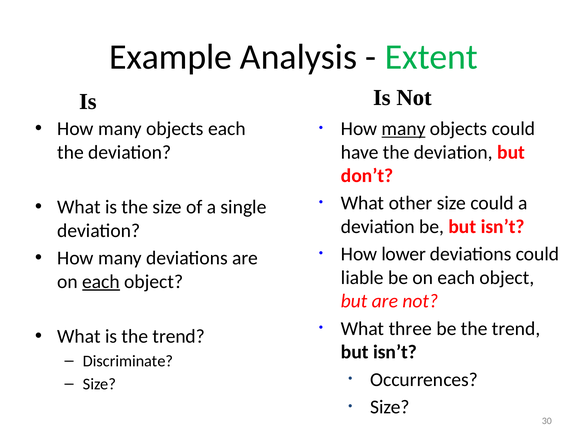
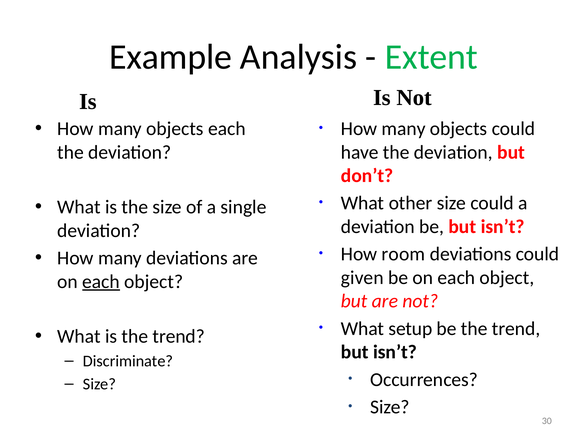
many at (404, 129) underline: present -> none
lower: lower -> room
liable: liable -> given
three: three -> setup
